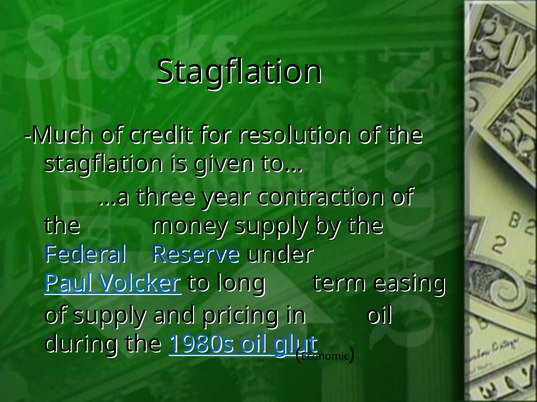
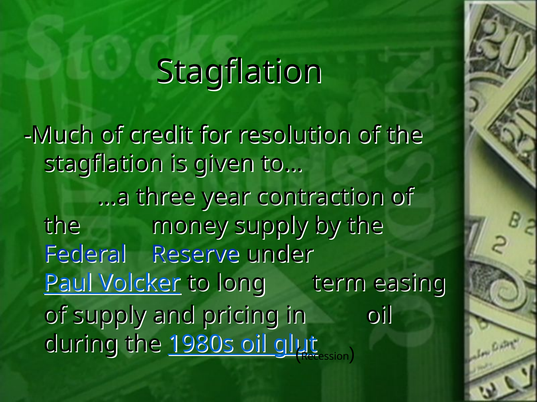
Economic: Economic -> Recession
